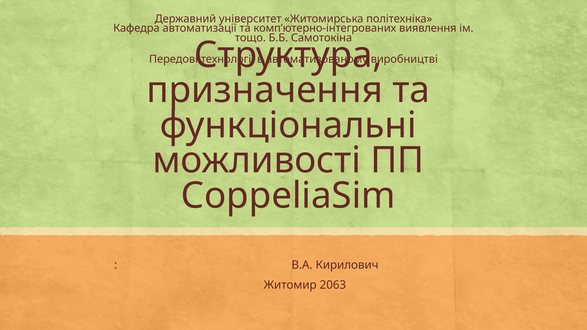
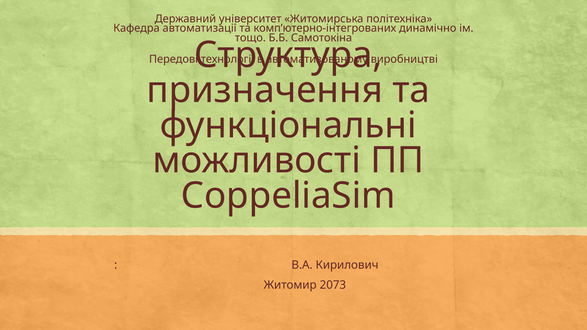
виявлення: виявлення -> динамічно
2063: 2063 -> 2073
